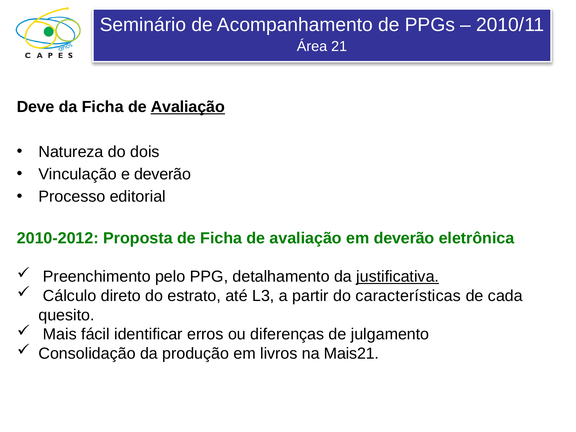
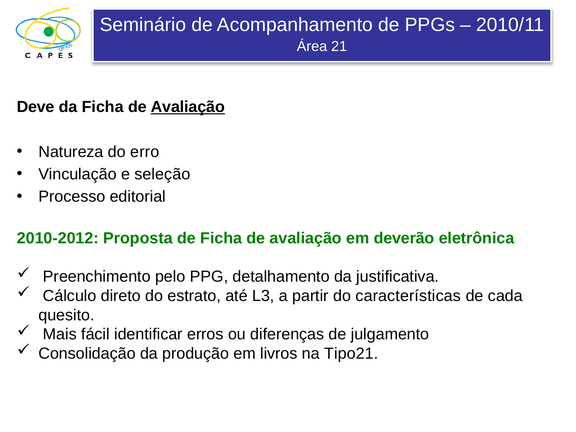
dois: dois -> erro
e deverão: deverão -> seleção
justificativa underline: present -> none
Mais21: Mais21 -> Tipo21
